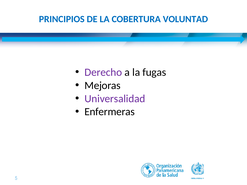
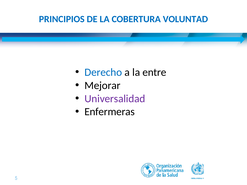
Derecho colour: purple -> blue
fugas: fugas -> entre
Mejoras: Mejoras -> Mejorar
